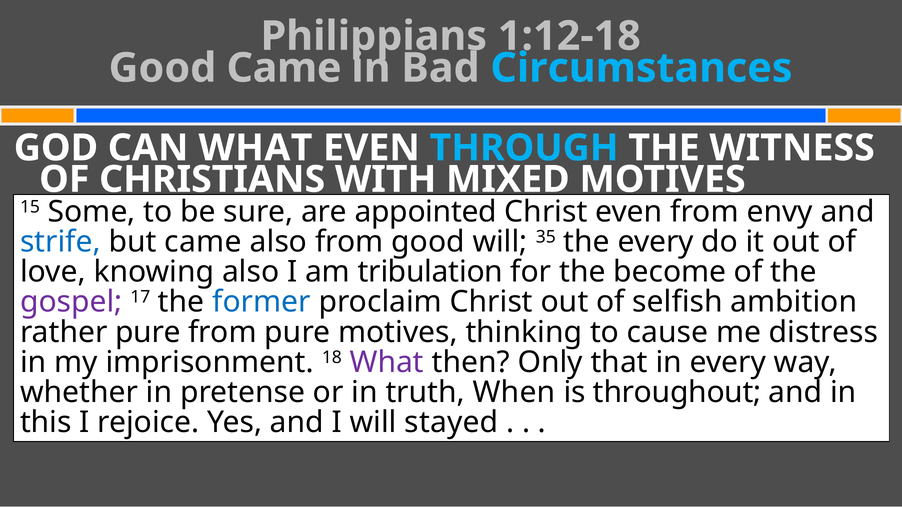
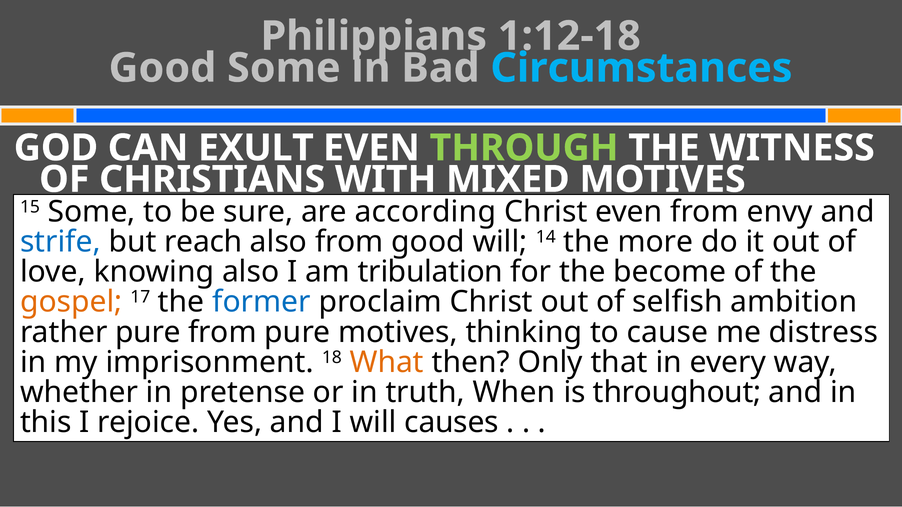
Good Came: Came -> Some
CAN WHAT: WHAT -> EXULT
THROUGH colour: light blue -> light green
appointed: appointed -> according
but came: came -> reach
35: 35 -> 14
the every: every -> more
gospel colour: purple -> orange
What at (387, 362) colour: purple -> orange
stayed: stayed -> causes
